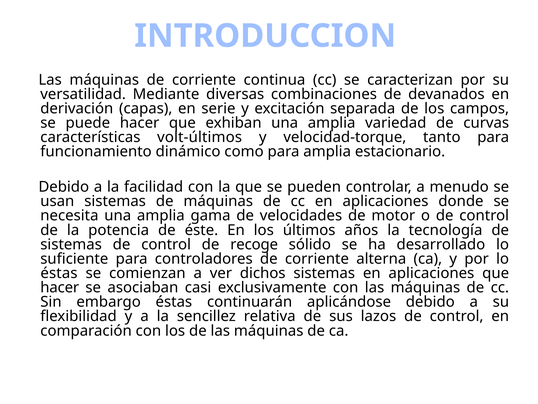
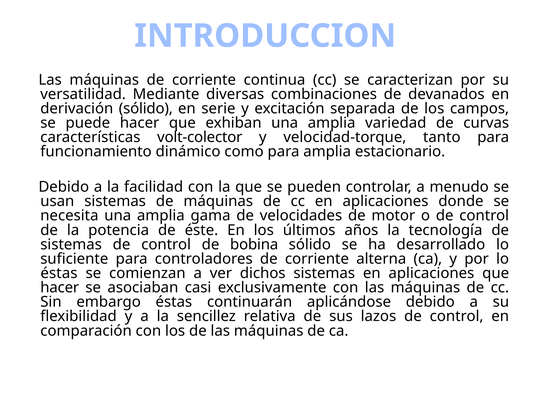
derivación capas: capas -> sólido
volt-últimos: volt-últimos -> volt-colector
recoge: recoge -> bobina
